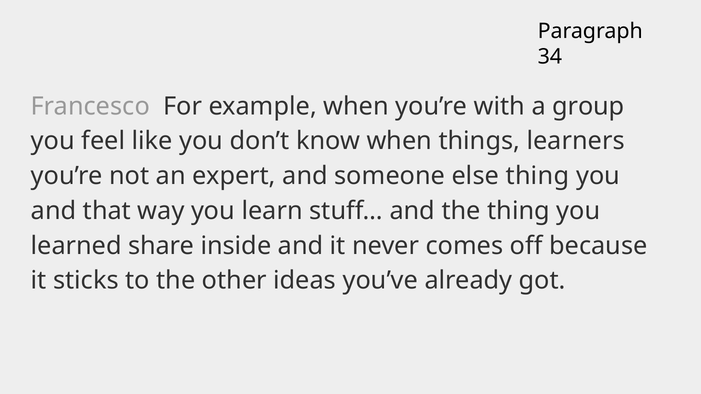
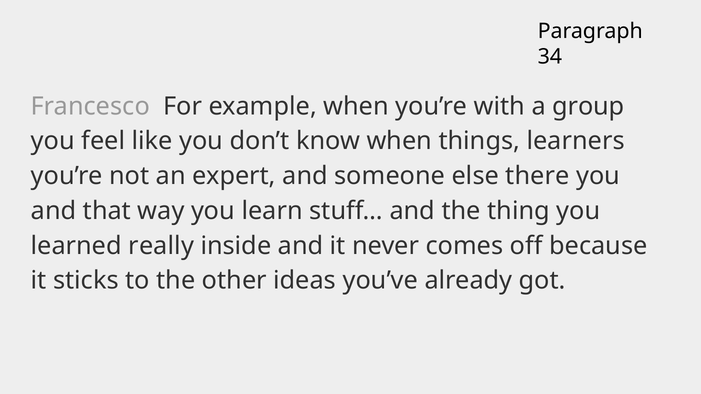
else thing: thing -> there
share: share -> really
